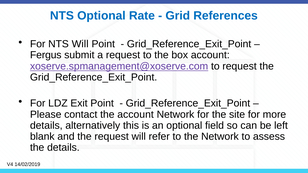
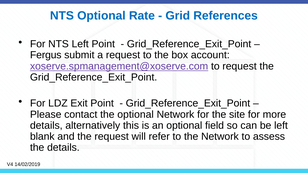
NTS Will: Will -> Left
the account: account -> optional
